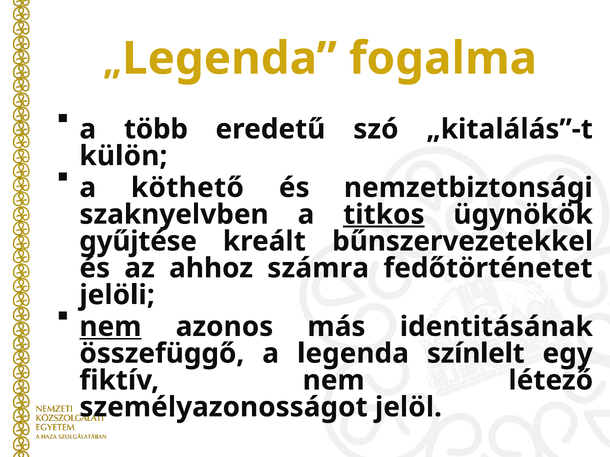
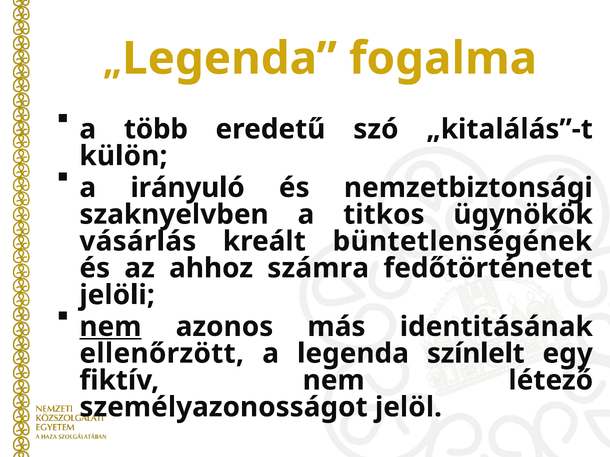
köthető: köthető -> irányuló
titkos underline: present -> none
gyűjtése: gyűjtése -> vásárlás
bűnszervezetekkel: bűnszervezetekkel -> büntetlenségének
összefüggő: összefüggő -> ellenőrzött
